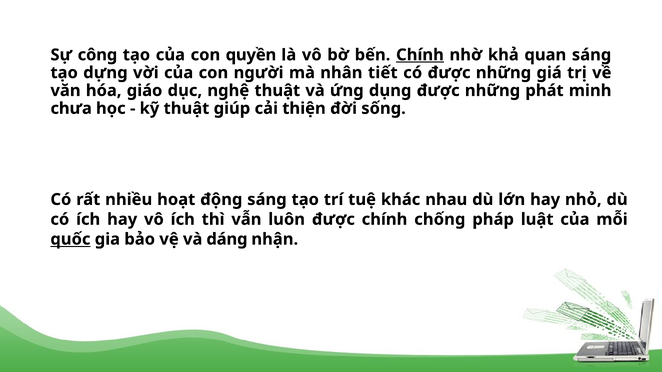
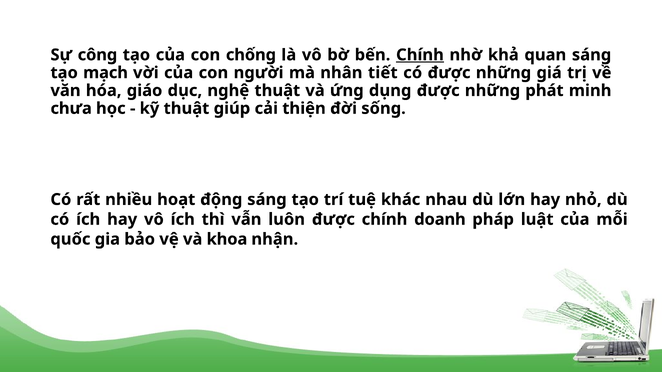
quyền: quyền -> chống
dựng: dựng -> mạch
chống: chống -> doanh
quốc underline: present -> none
dáng: dáng -> khoa
